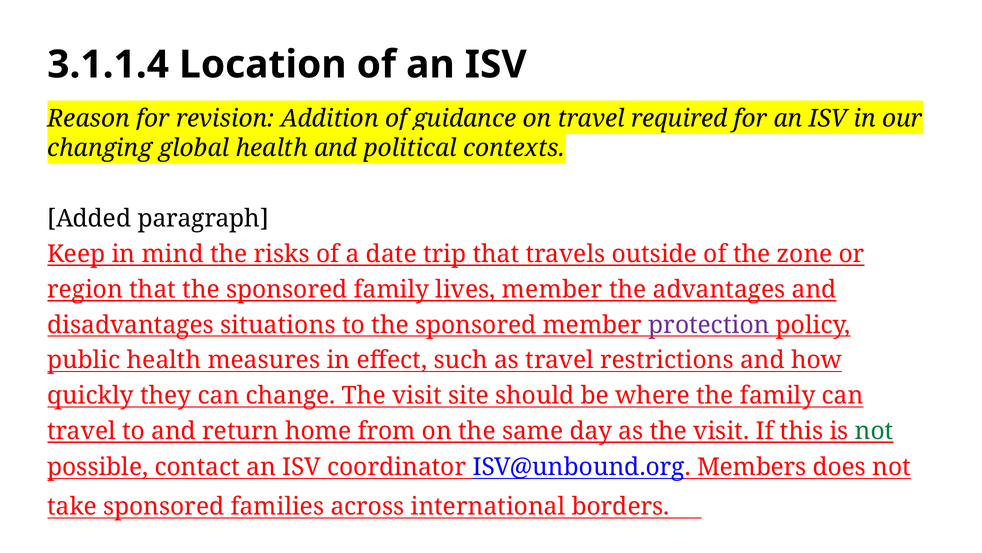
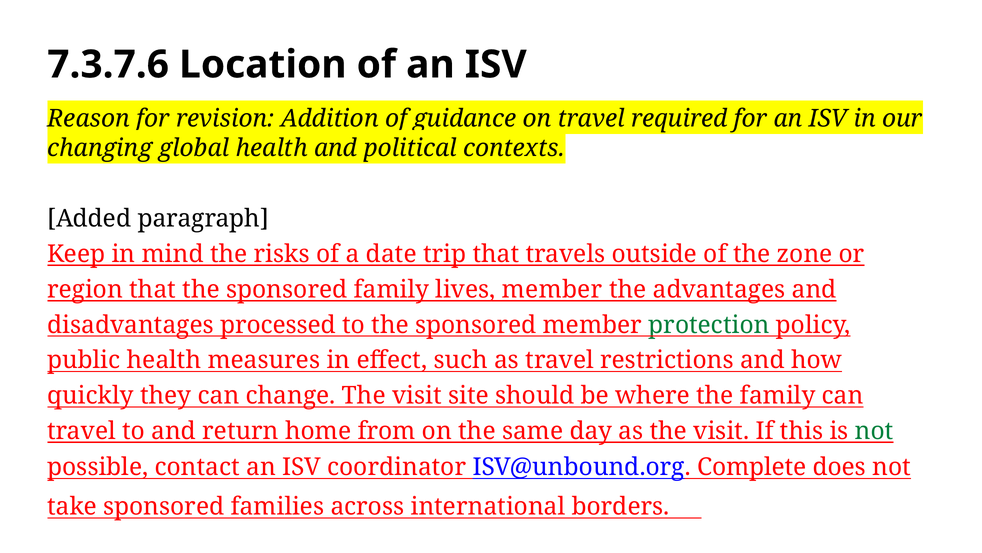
3.1.1.4: 3.1.1.4 -> 7.3.7.6
situations: situations -> processed
protection colour: purple -> green
Members: Members -> Complete
